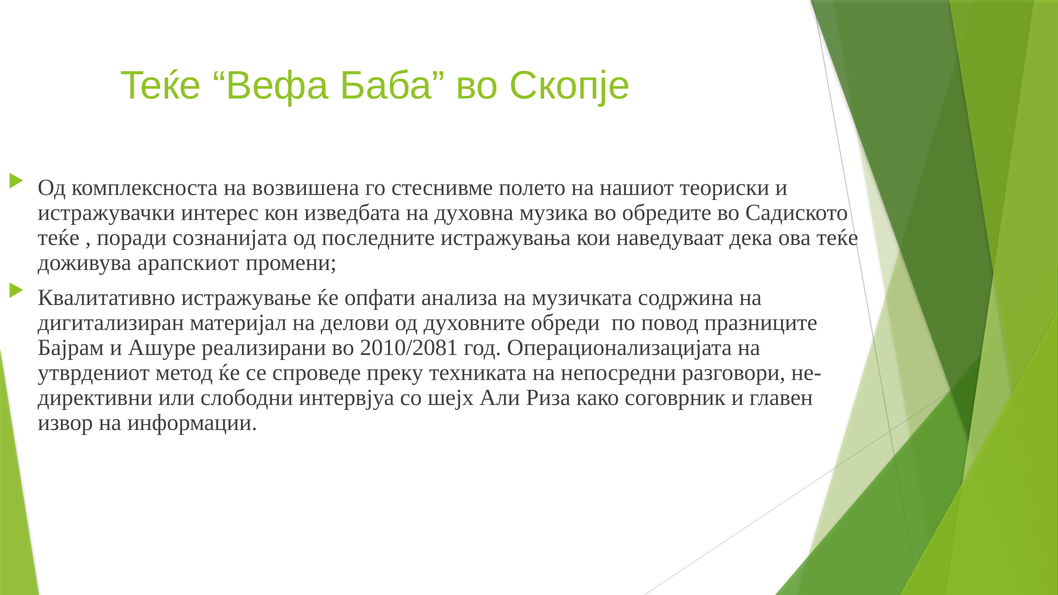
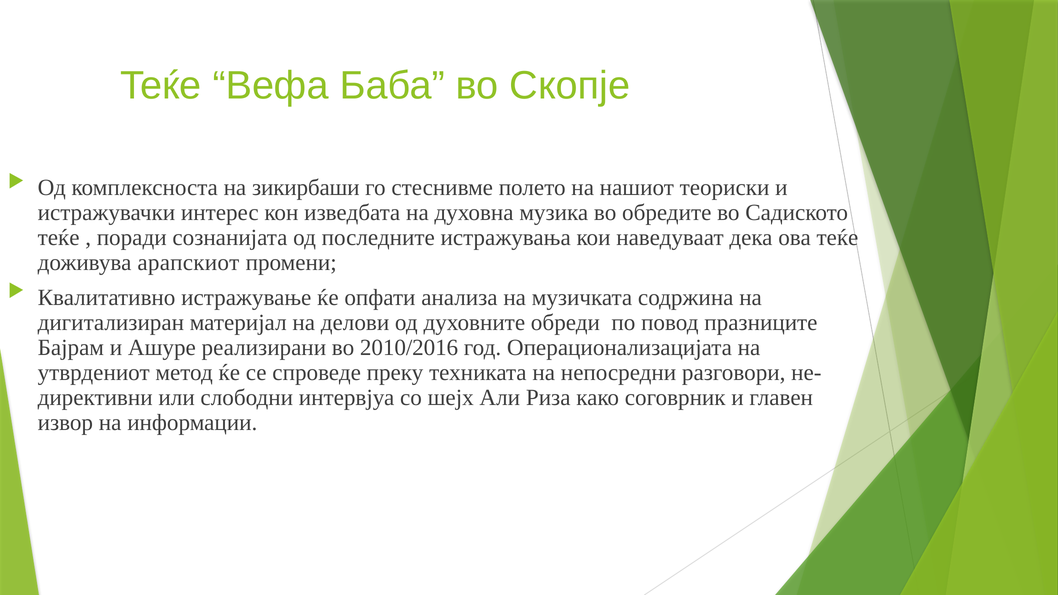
возвишена: возвишена -> зикирбаши
2010/2081: 2010/2081 -> 2010/2016
